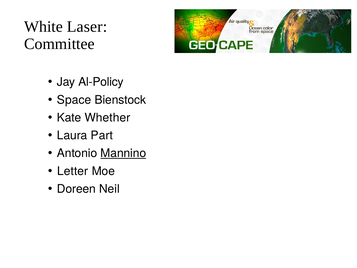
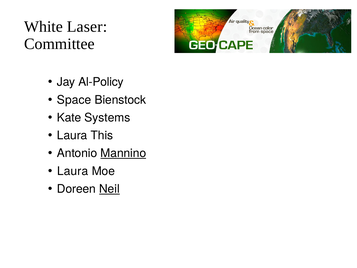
Whether: Whether -> Systems
Part: Part -> This
Letter at (73, 171): Letter -> Laura
Neil underline: none -> present
